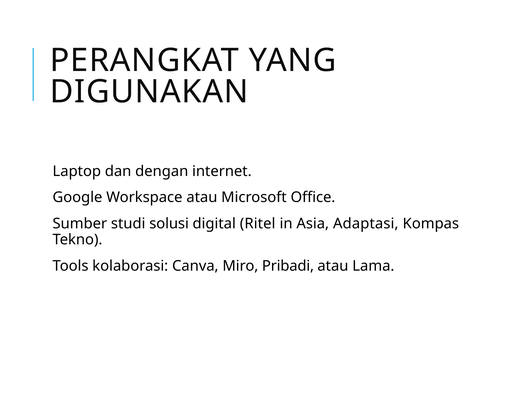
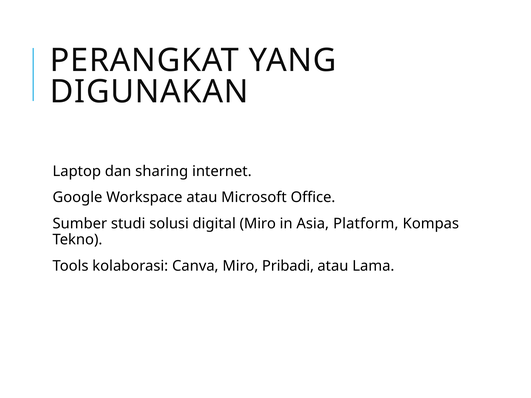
dengan: dengan -> sharing
digital Ritel: Ritel -> Miro
Adaptasi: Adaptasi -> Platform
